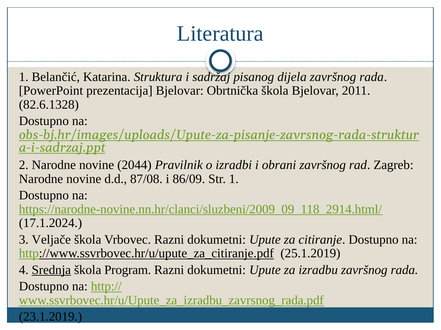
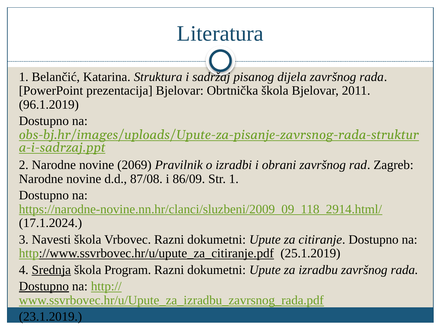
82.6.1328: 82.6.1328 -> 96.1.2019
2044: 2044 -> 2069
Veljače: Veljače -> Navesti
Dostupno at (44, 287) underline: none -> present
